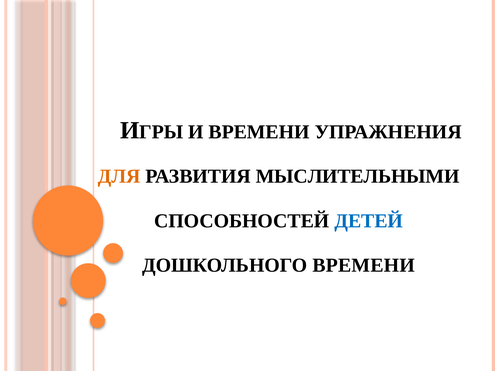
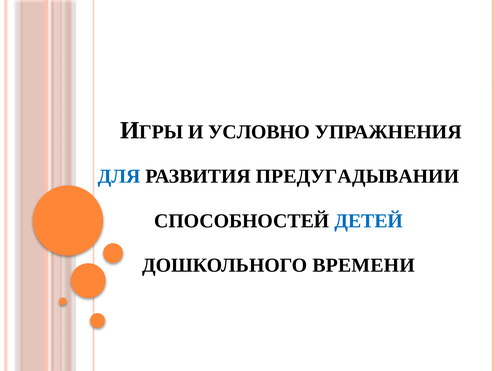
И ВРЕМЕНИ: ВРЕМЕНИ -> УСЛОВНО
ДЛЯ colour: orange -> blue
МЫСЛИТЕЛЬНЫМИ: МЫСЛИТЕЛЬНЫМИ -> ПРЕДУГАДЫВАНИИ
